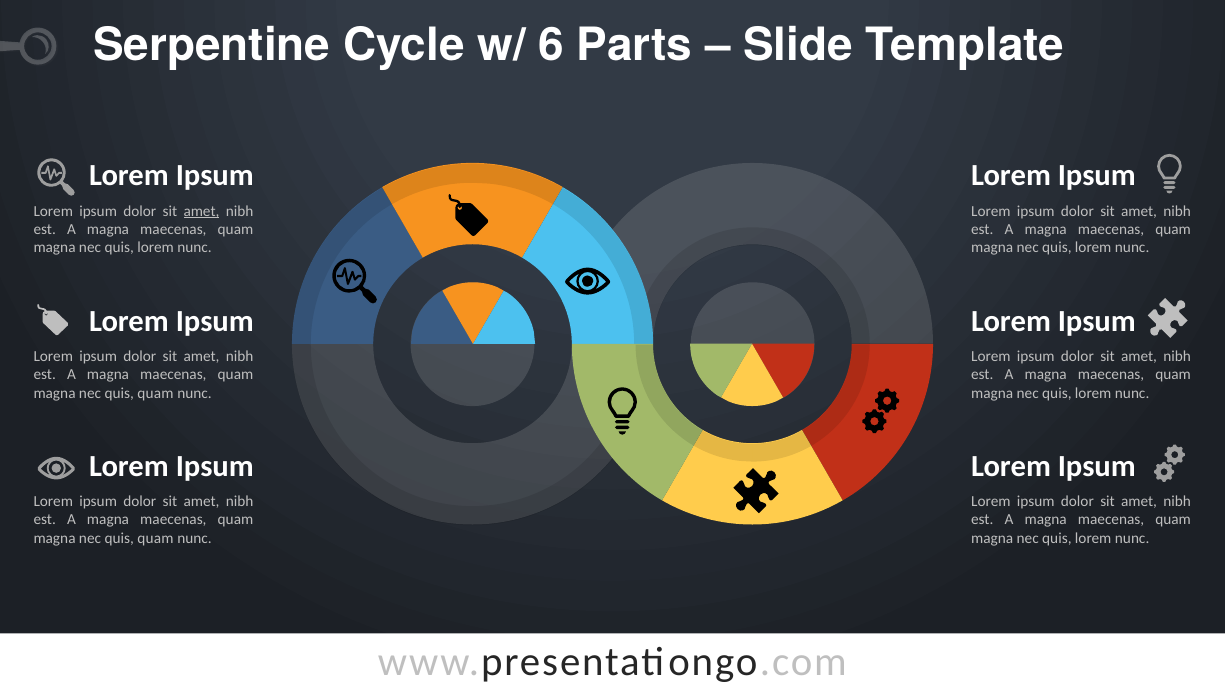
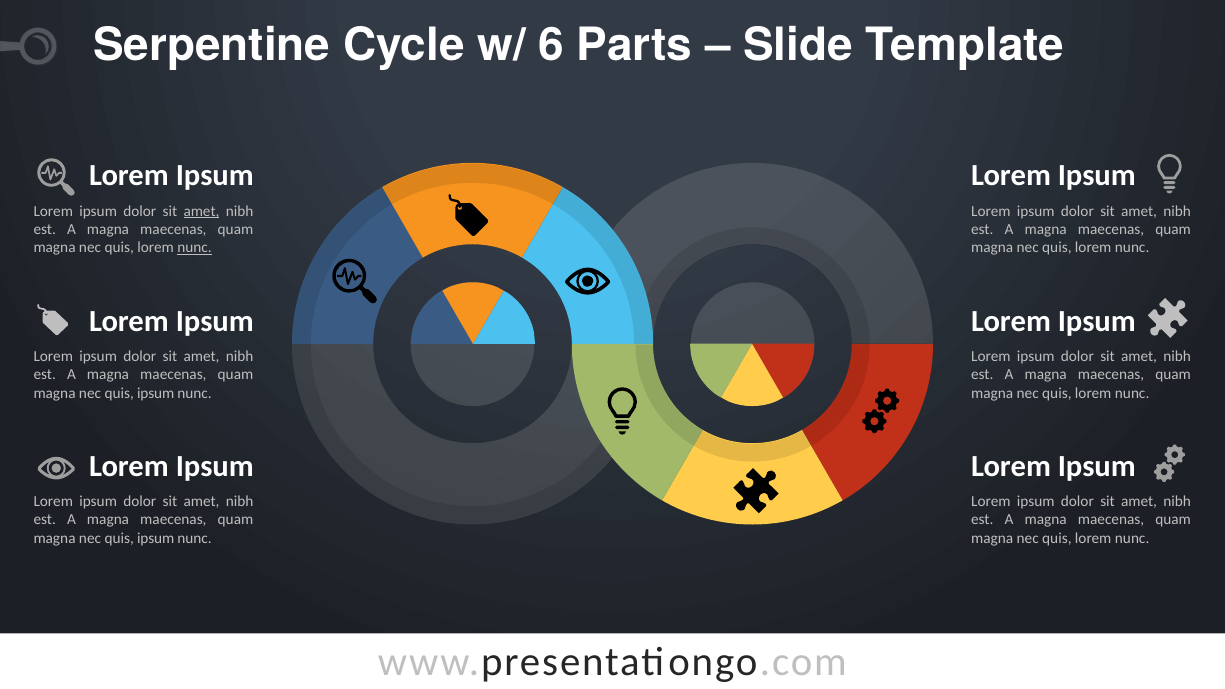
nunc at (195, 248) underline: none -> present
quam at (155, 393): quam -> ipsum
quam at (155, 538): quam -> ipsum
